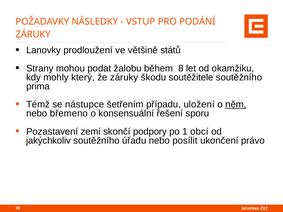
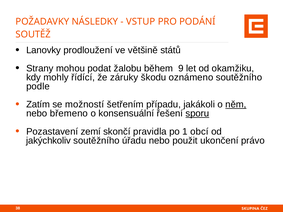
ZÁRUKY at (33, 34): ZÁRUKY -> SOUTĚŽ
8: 8 -> 9
který: který -> řídící
soutěžitele: soutěžitele -> oznámeno
prima: prima -> podle
Témž: Témž -> Zatím
nástupce: nástupce -> možností
uložení: uložení -> jakákoli
sporu underline: none -> present
podpory: podpory -> pravidla
posílit: posílit -> použit
